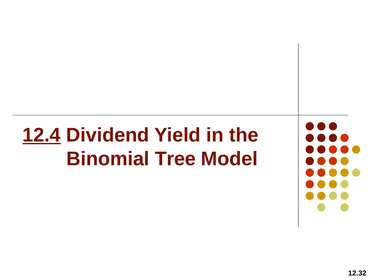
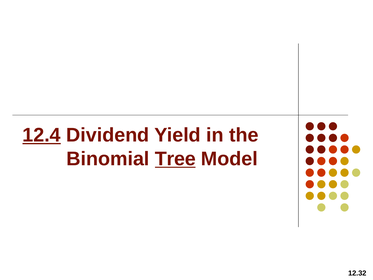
Tree underline: none -> present
